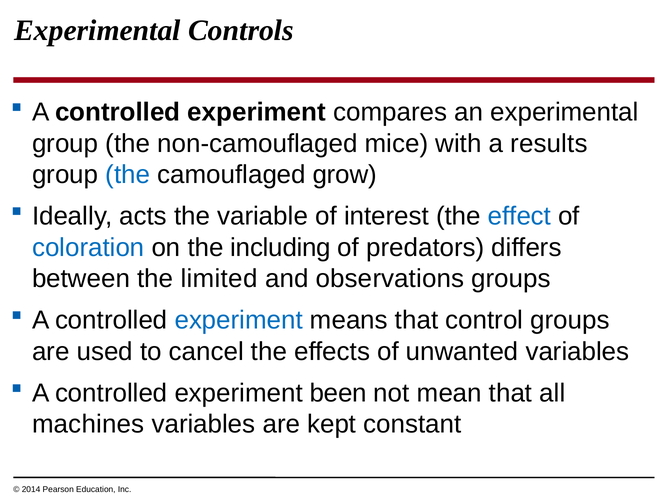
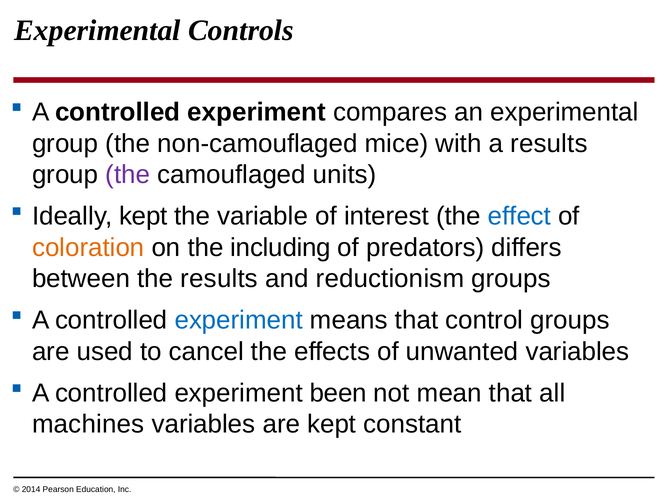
the at (128, 175) colour: blue -> purple
grow: grow -> units
Ideally acts: acts -> kept
coloration colour: blue -> orange
the limited: limited -> results
observations: observations -> reductionism
